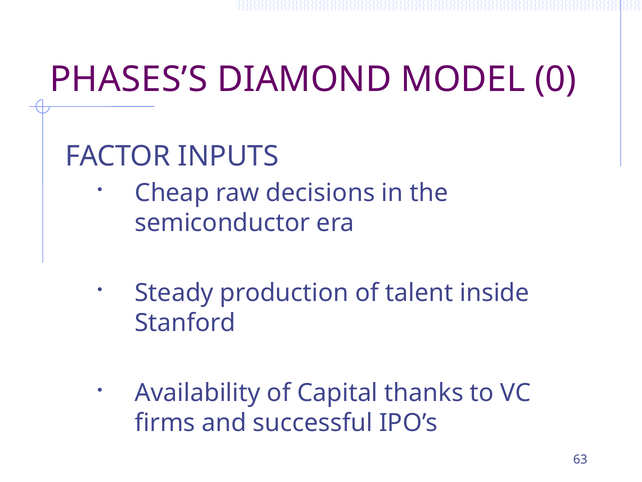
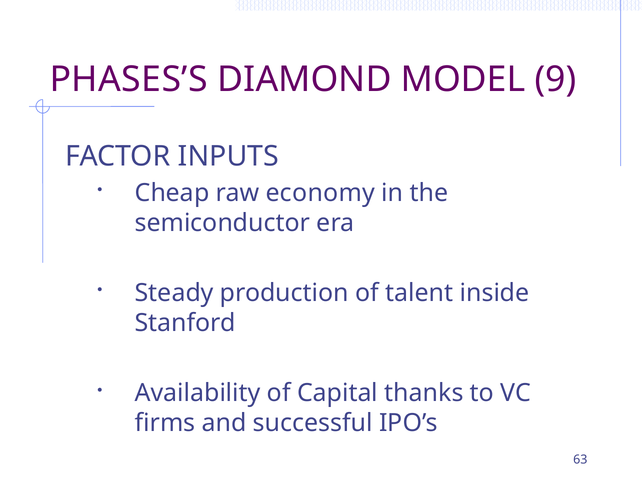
0: 0 -> 9
decisions: decisions -> economy
